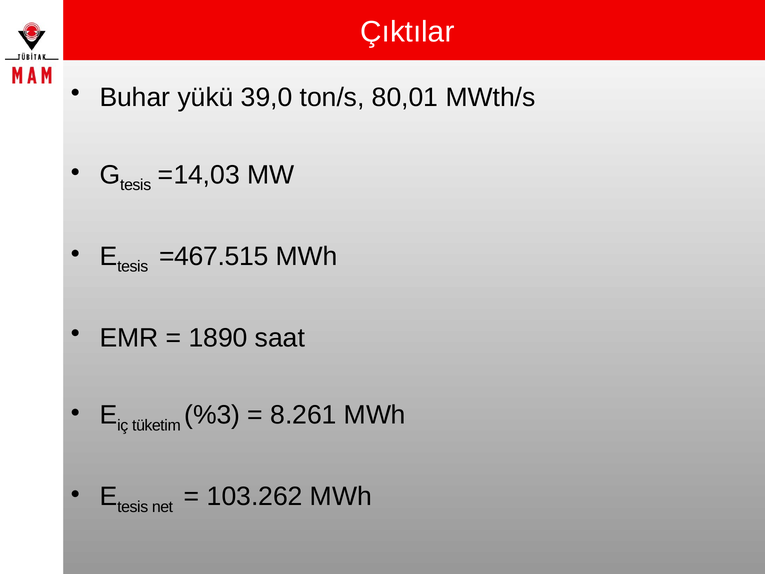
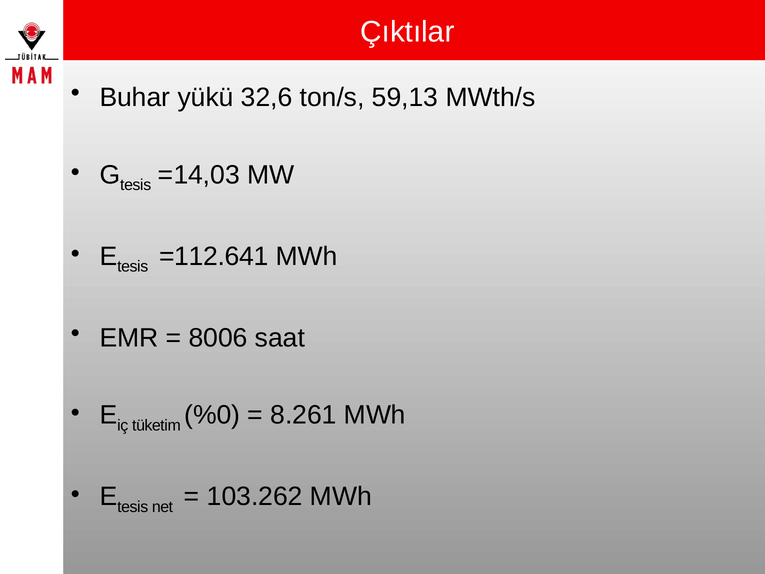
39,0: 39,0 -> 32,6
80,01: 80,01 -> 59,13
=467.515: =467.515 -> =112.641
1890: 1890 -> 8006
%3: %3 -> %0
